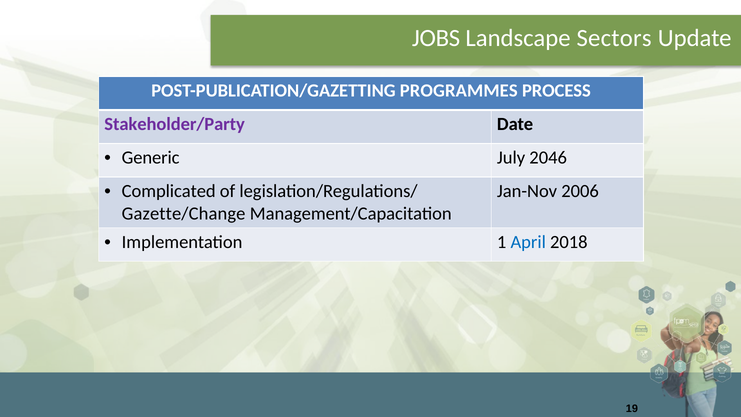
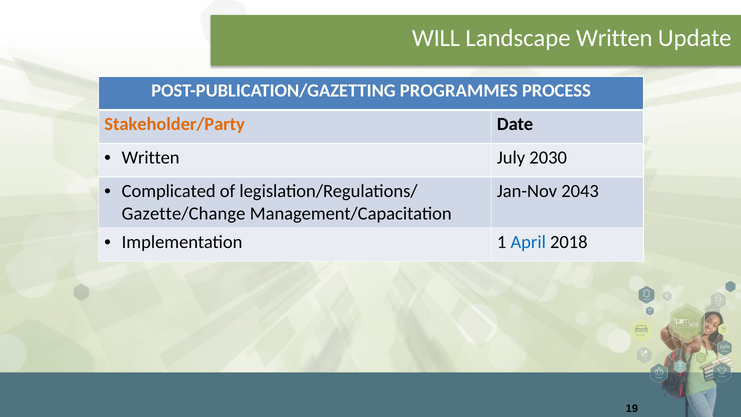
JOBS: JOBS -> WILL
Landscape Sectors: Sectors -> Written
Stakeholder/Party colour: purple -> orange
Generic at (151, 158): Generic -> Written
2046: 2046 -> 2030
2006: 2006 -> 2043
